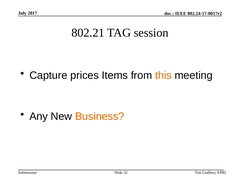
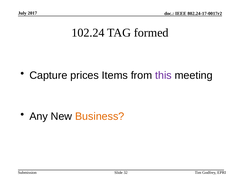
802.21: 802.21 -> 102.24
session: session -> formed
this colour: orange -> purple
